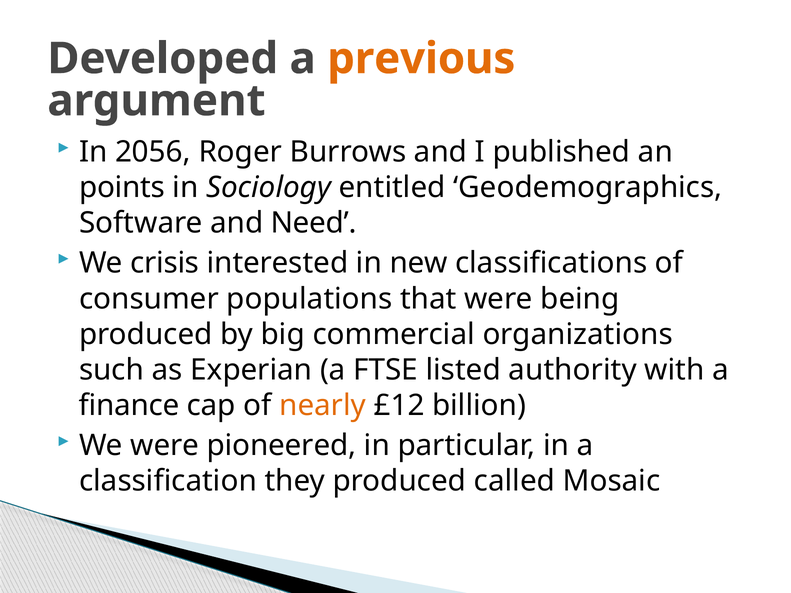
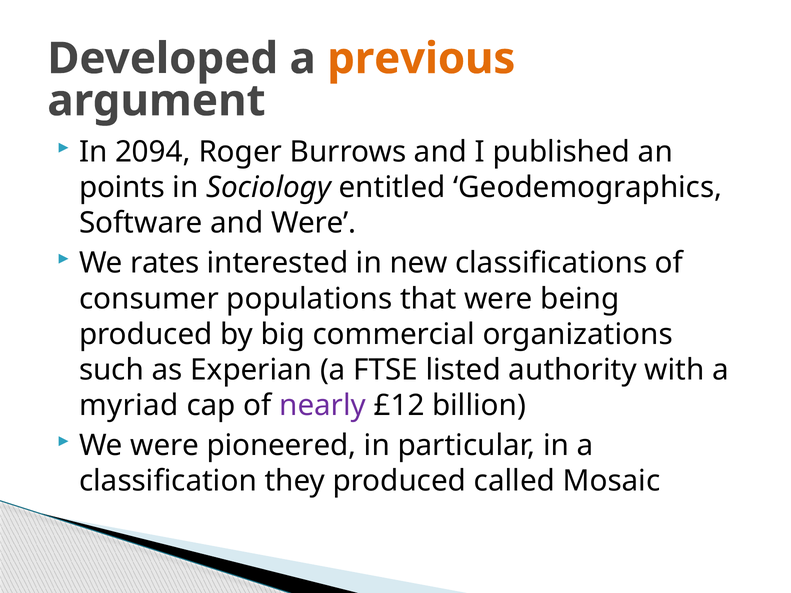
2056: 2056 -> 2094
and Need: Need -> Were
crisis: crisis -> rates
finance: finance -> myriad
nearly colour: orange -> purple
